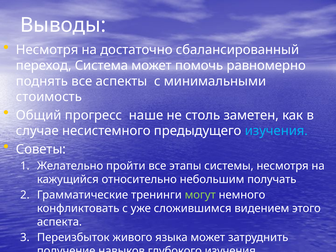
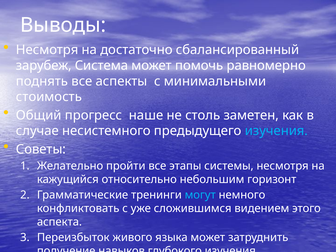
переход: переход -> зарубеж
получать: получать -> горизонт
могут colour: light green -> light blue
